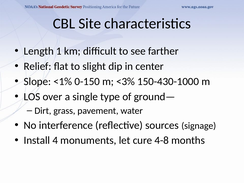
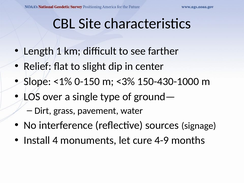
4-8: 4-8 -> 4-9
